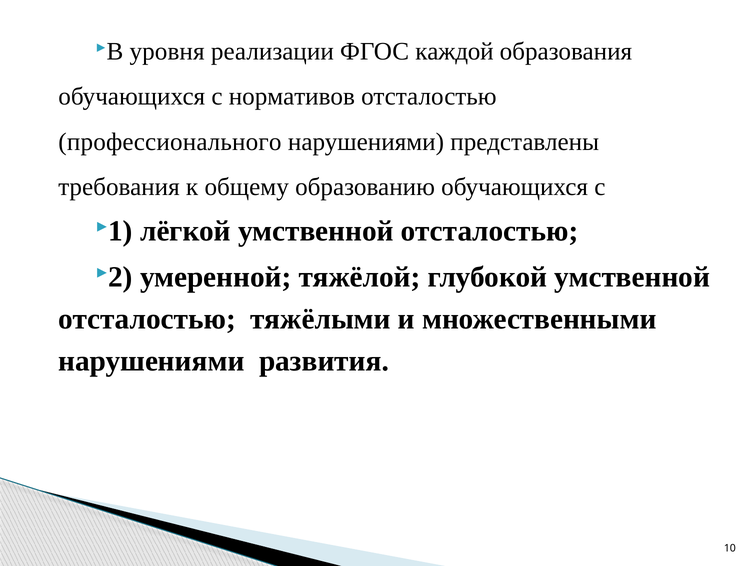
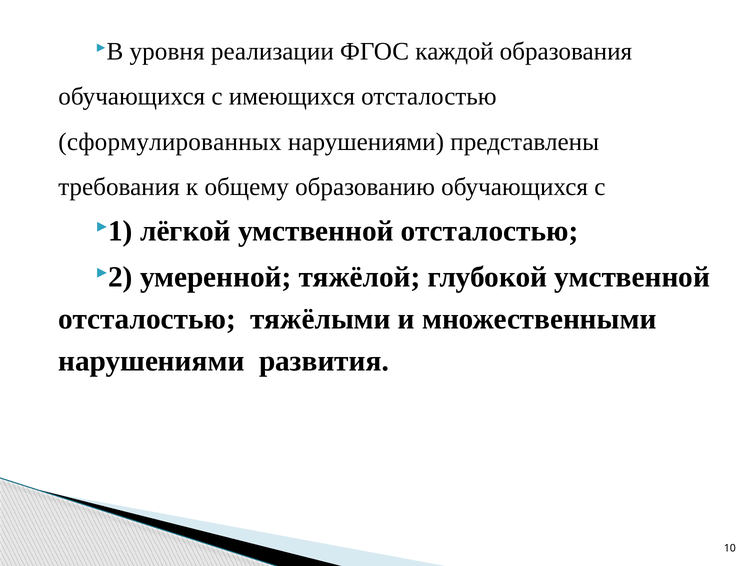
нормативов: нормативов -> имеющихся
профессионального: профессионального -> сформулированных
